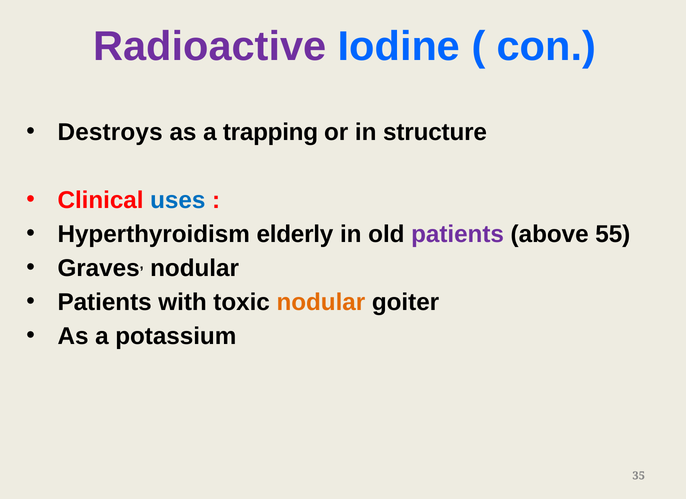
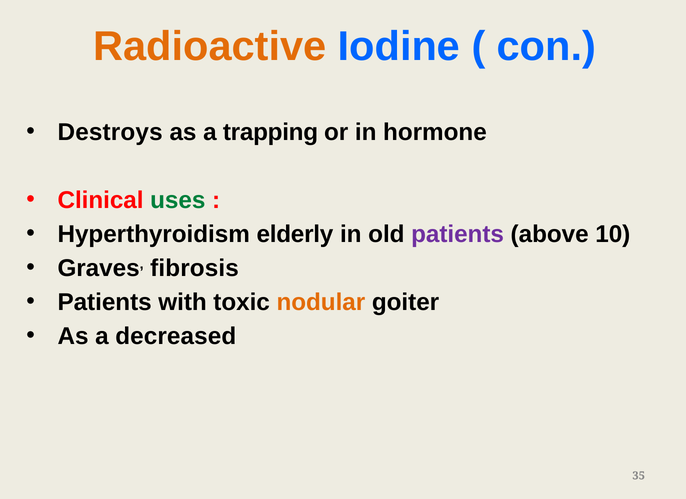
Radioactive colour: purple -> orange
structure: structure -> hormone
uses colour: blue -> green
55: 55 -> 10
Graves nodular: nodular -> fibrosis
potassium: potassium -> decreased
